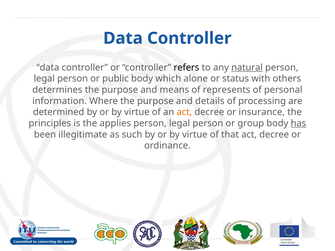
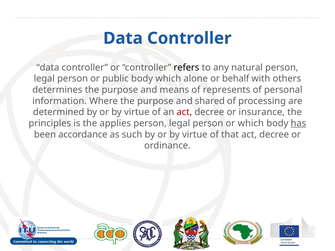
natural underline: present -> none
status: status -> behalf
details: details -> shared
act at (184, 112) colour: orange -> red
or group: group -> which
illegitimate: illegitimate -> accordance
